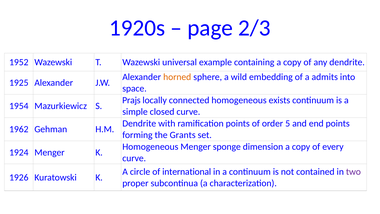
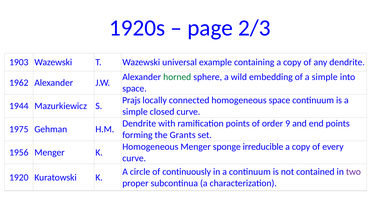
1952: 1952 -> 1903
horned colour: orange -> green
of a admits: admits -> simple
1925: 1925 -> 1962
homogeneous exists: exists -> space
1954: 1954 -> 1944
5: 5 -> 9
1962: 1962 -> 1975
dimension: dimension -> irreducible
1924: 1924 -> 1956
international: international -> continuously
1926: 1926 -> 1920
